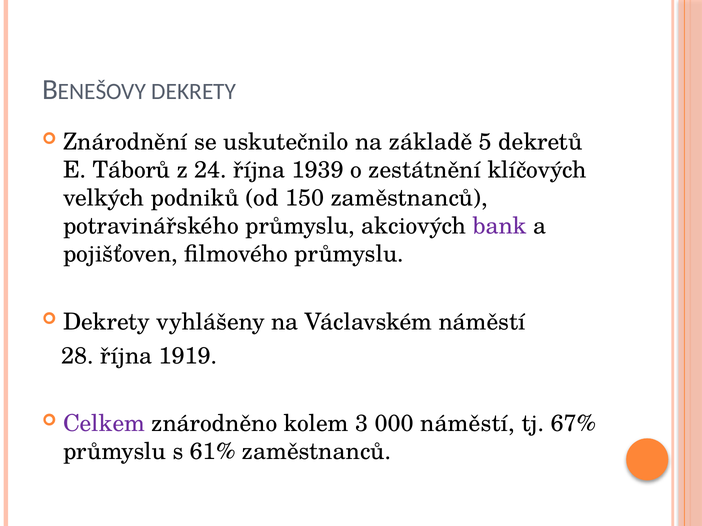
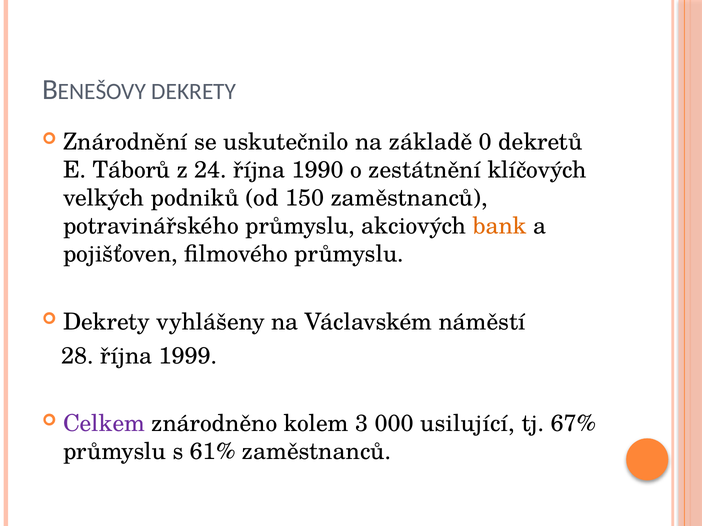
5: 5 -> 0
1939: 1939 -> 1990
bank colour: purple -> orange
1919: 1919 -> 1999
000 náměstí: náměstí -> usilující
